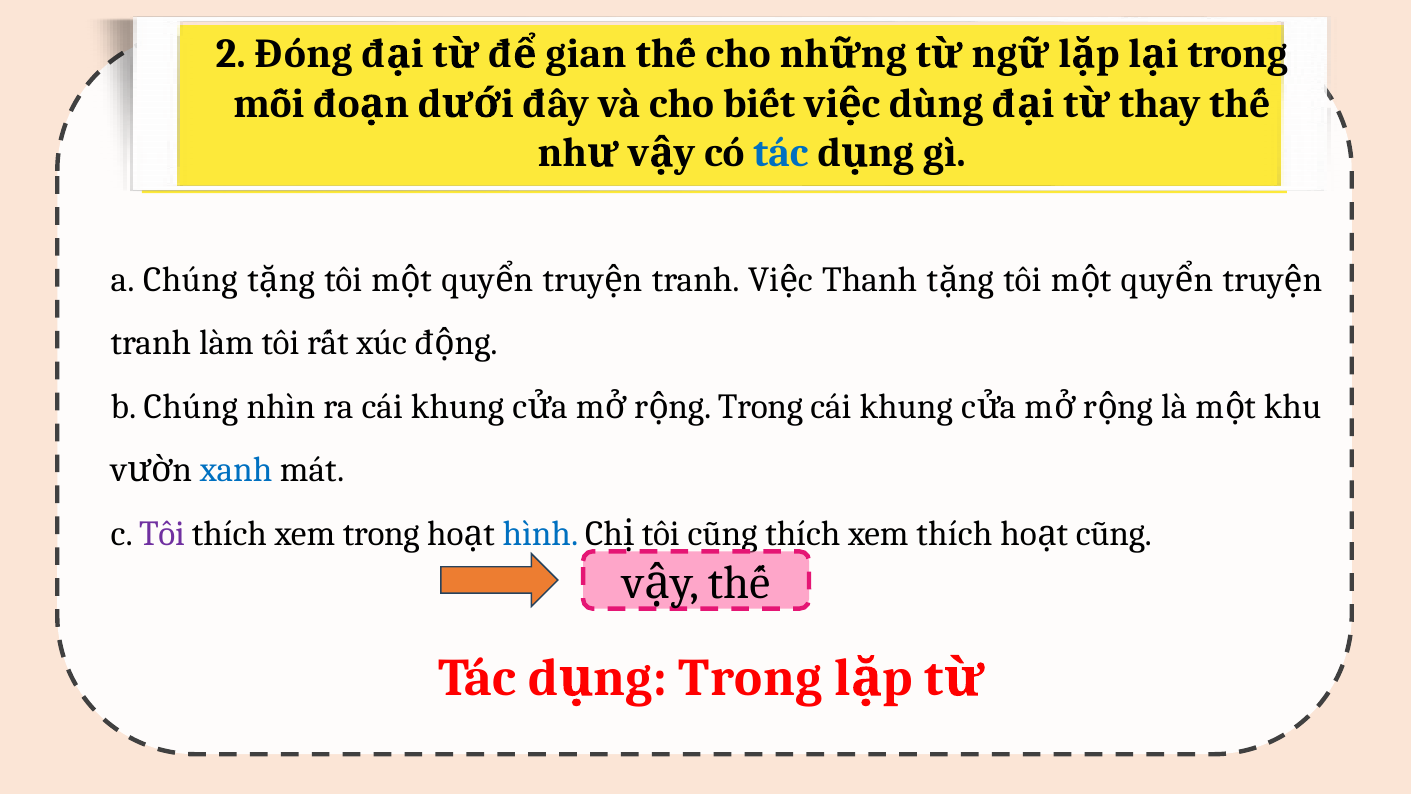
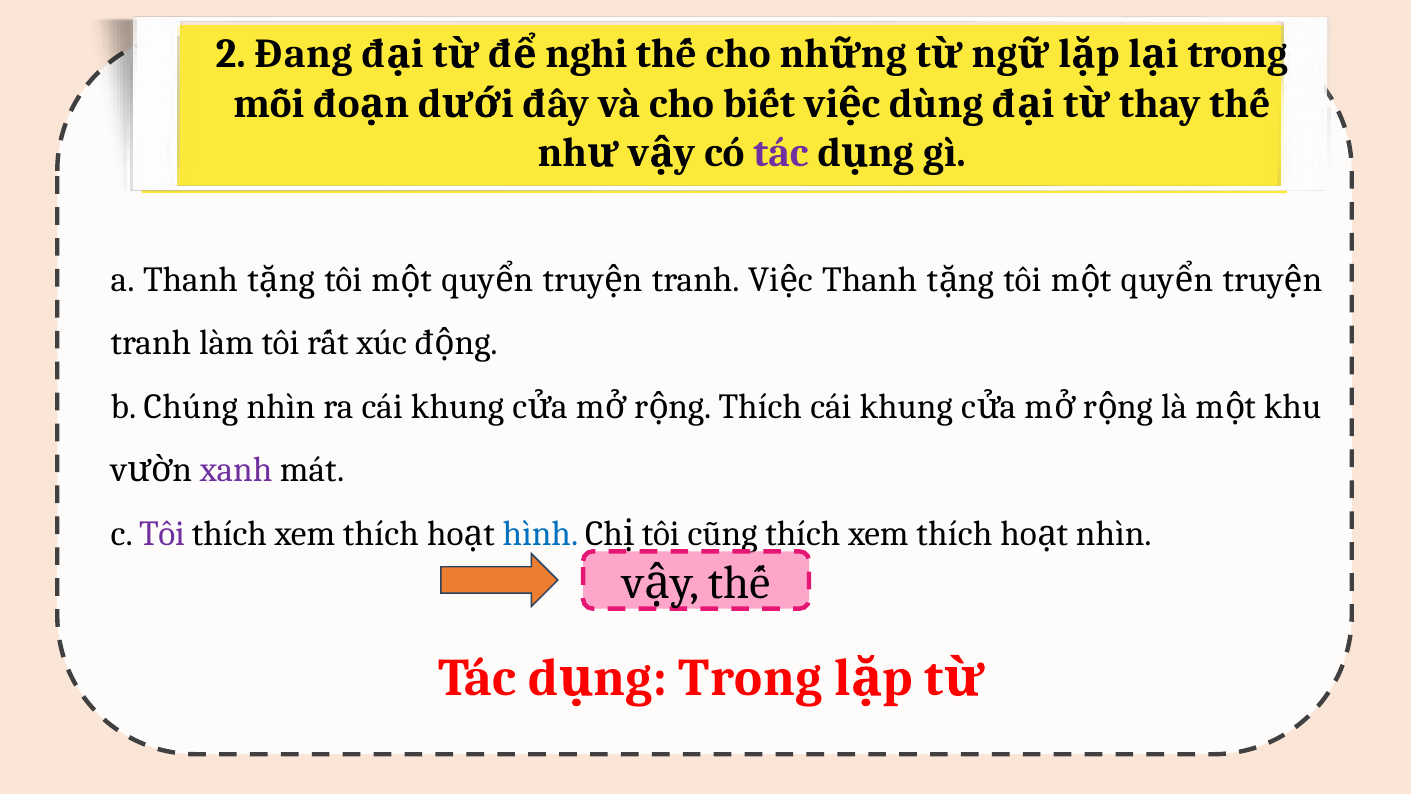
Đóng: Đóng -> Đang
gian: gian -> nghi
tác at (781, 153) colour: blue -> purple
a Chúng: Chúng -> Thanh
Trong at (760, 406): Trong -> Thích
xanh colour: blue -> purple
trong at (381, 533): trong -> thích
cũng at (1114, 533): cũng -> nhìn
